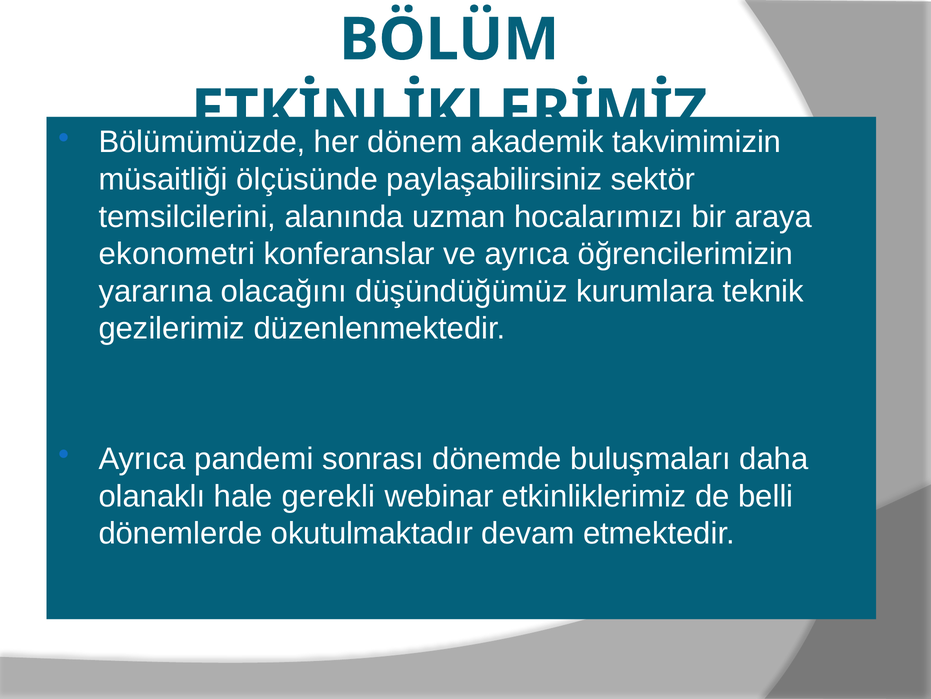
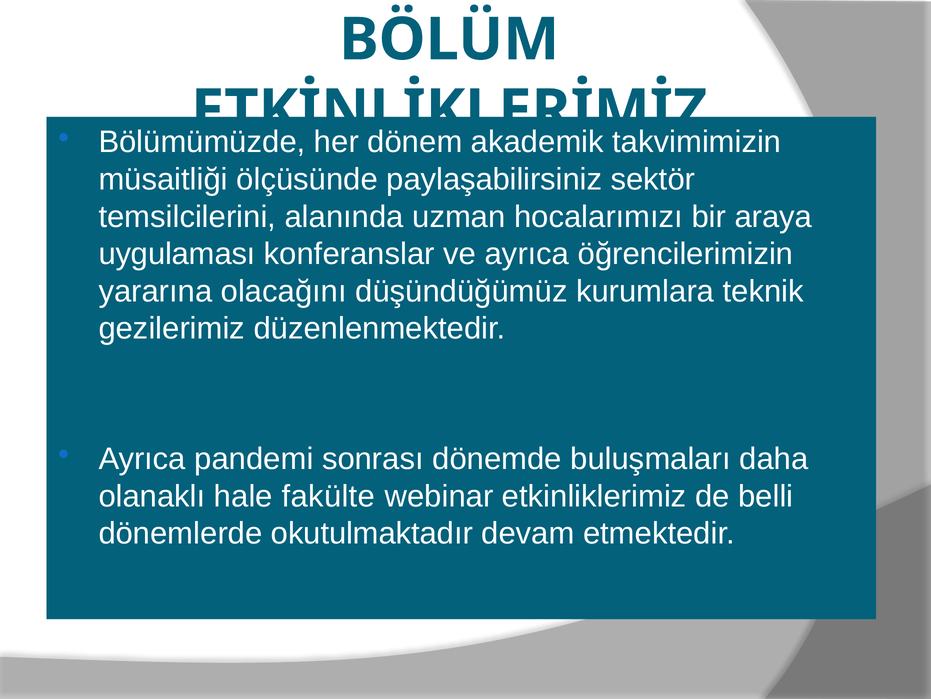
ekonometri: ekonometri -> uygulaması
gerekli: gerekli -> fakülte
